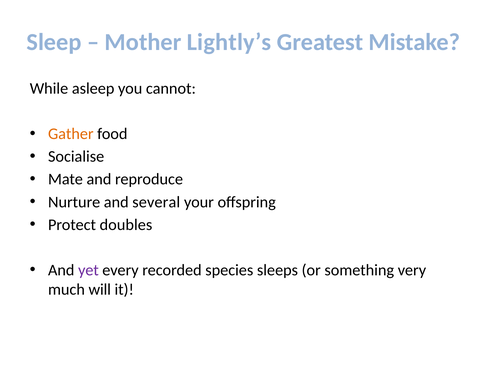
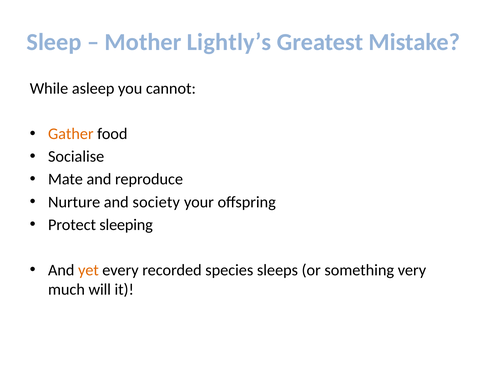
several: several -> society
doubles: doubles -> sleeping
yet colour: purple -> orange
